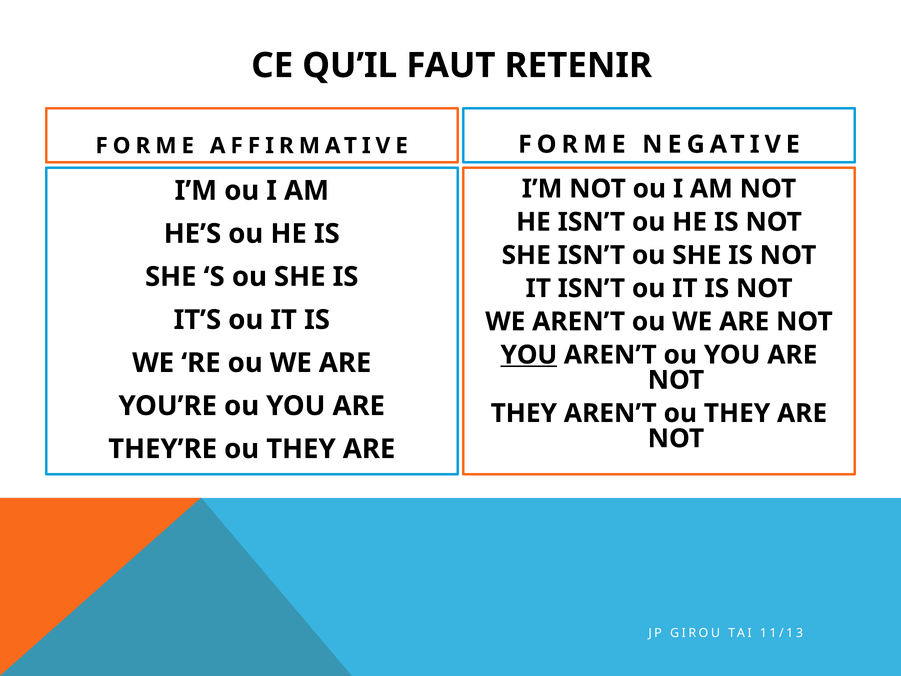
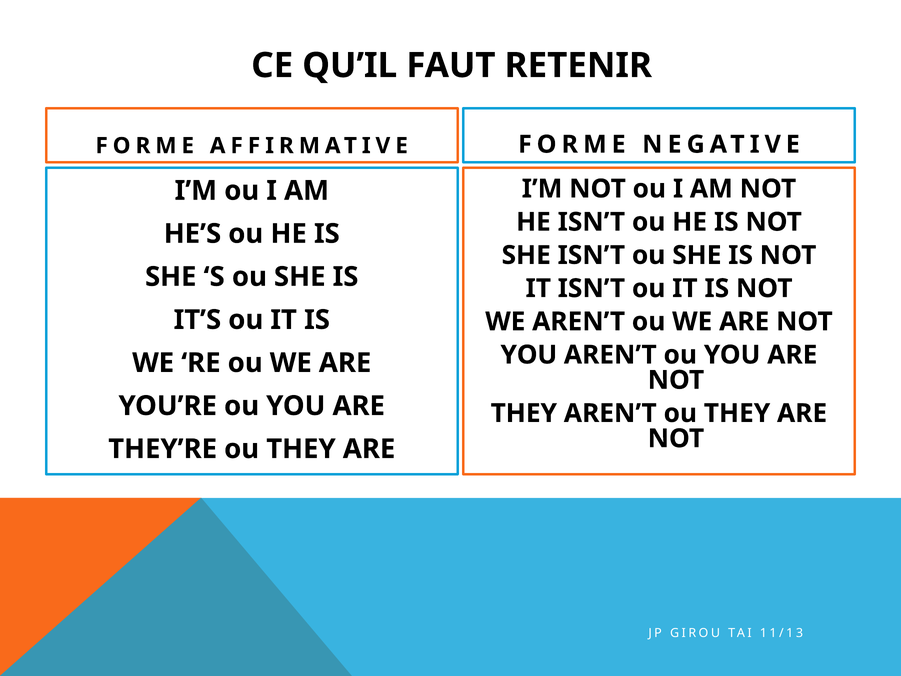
YOU at (529, 355) underline: present -> none
